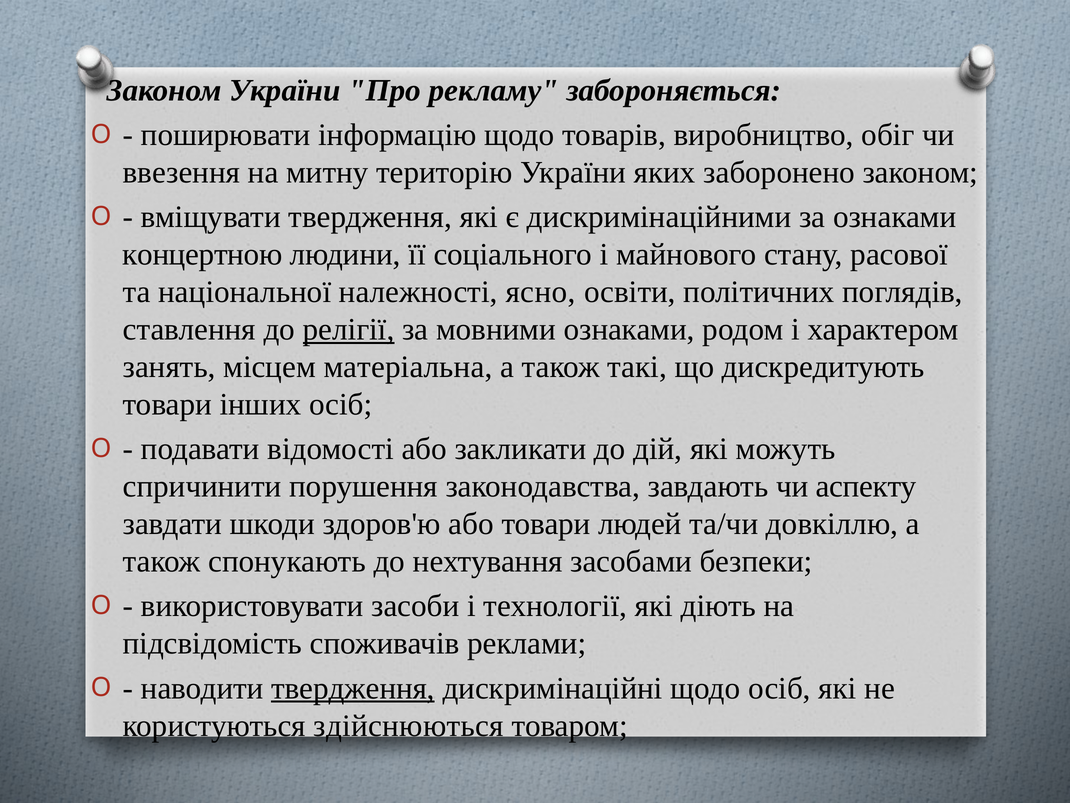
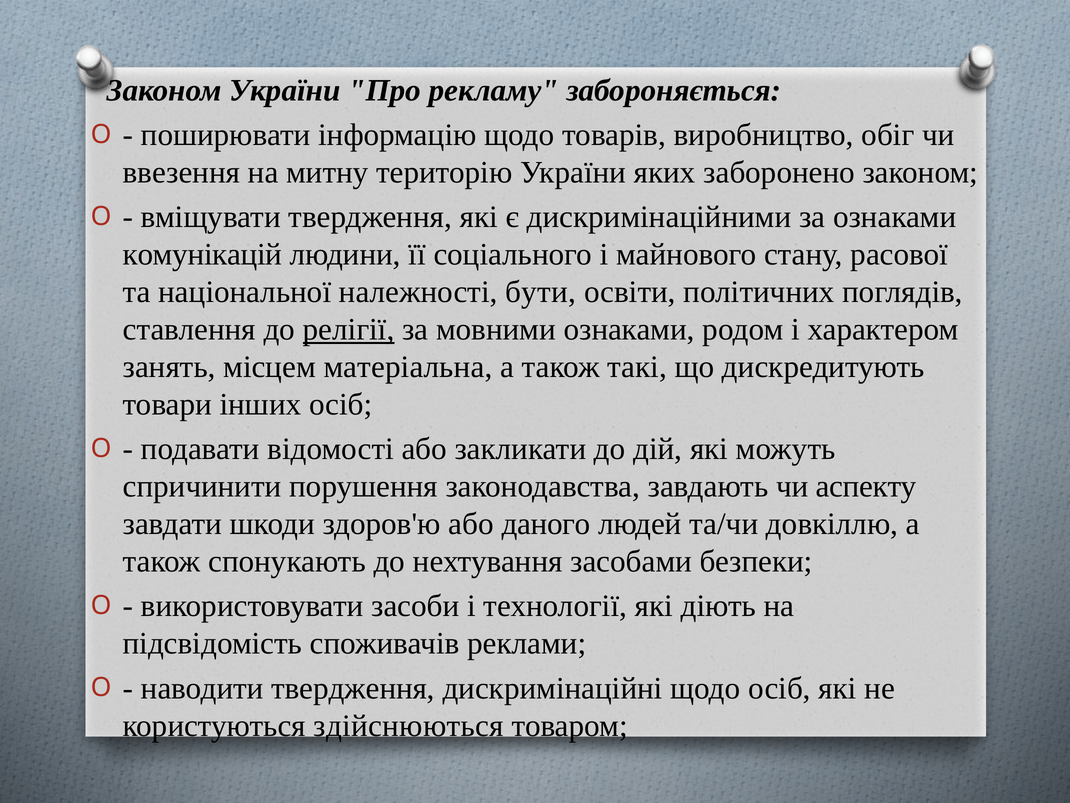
концертною: концертною -> комунікацій
ясно: ясно -> бути
або товари: товари -> даного
твердження at (353, 688) underline: present -> none
